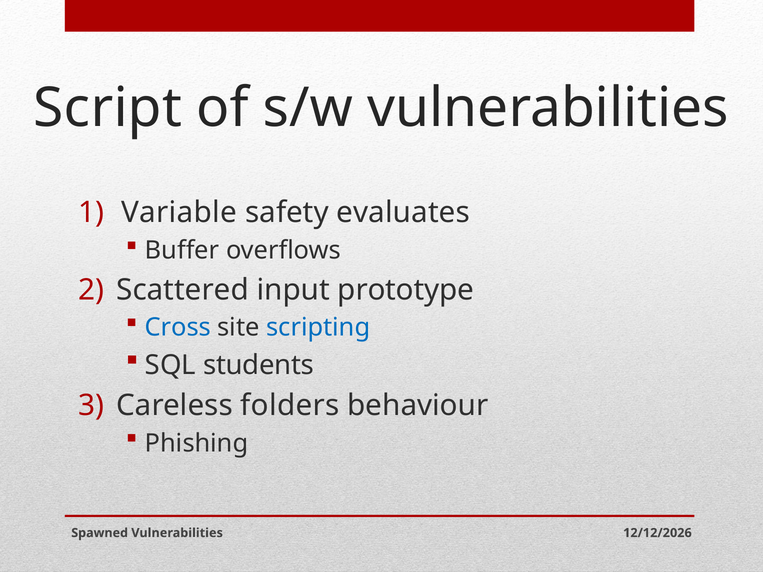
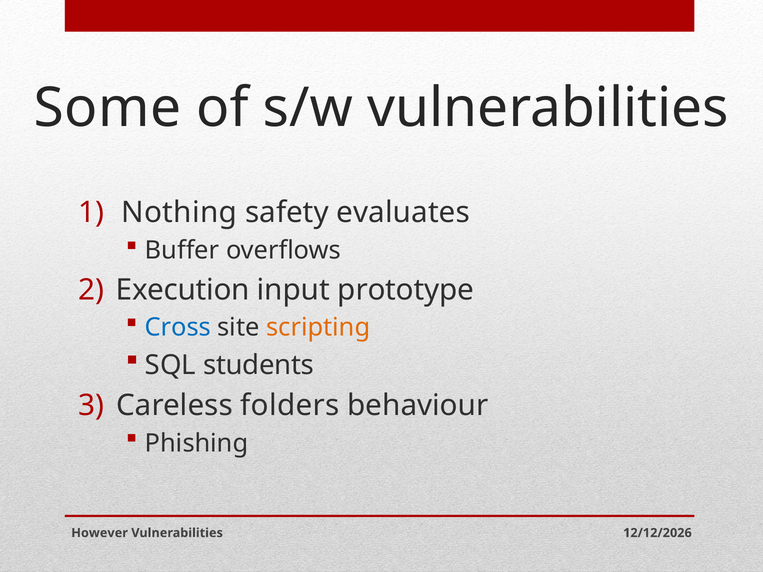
Script: Script -> Some
Variable: Variable -> Nothing
Scattered: Scattered -> Execution
scripting colour: blue -> orange
Spawned: Spawned -> However
